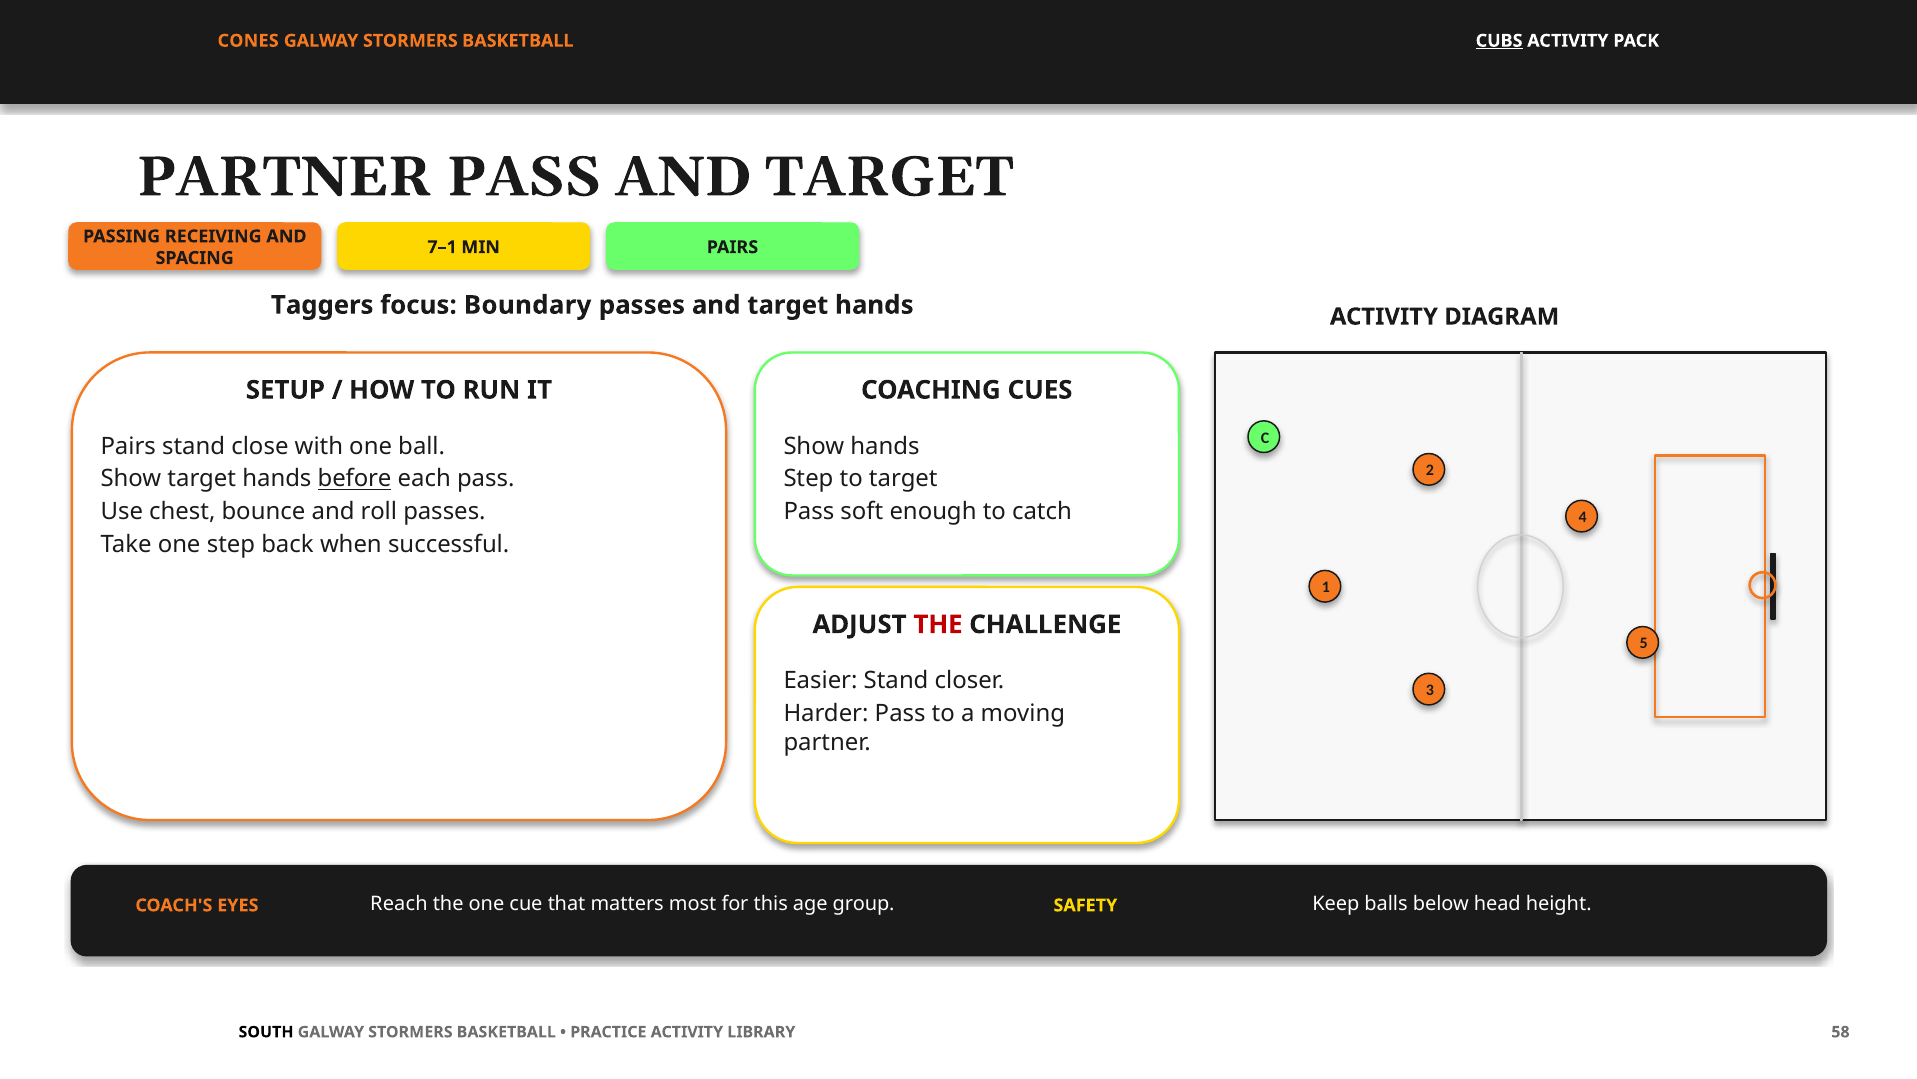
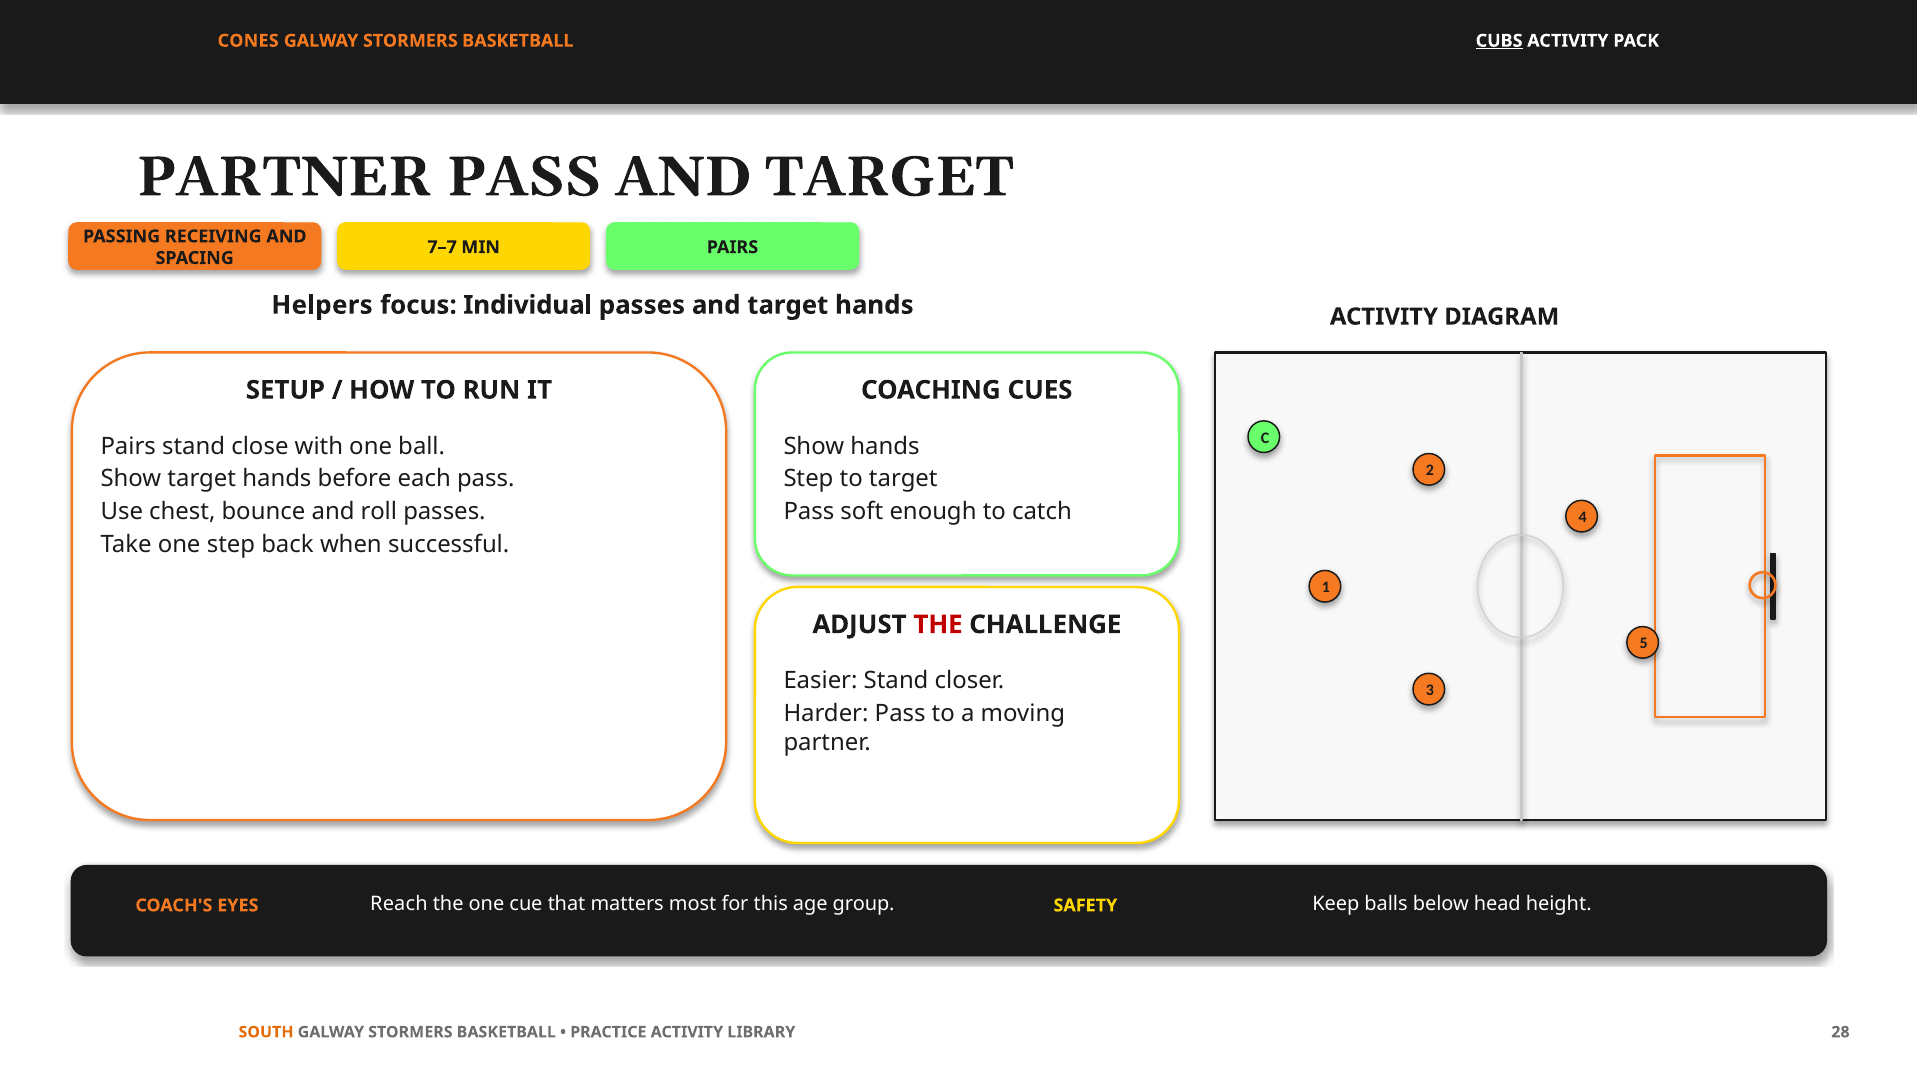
7–1: 7–1 -> 7–7
Taggers: Taggers -> Helpers
Boundary: Boundary -> Individual
before underline: present -> none
SOUTH colour: black -> orange
58: 58 -> 28
